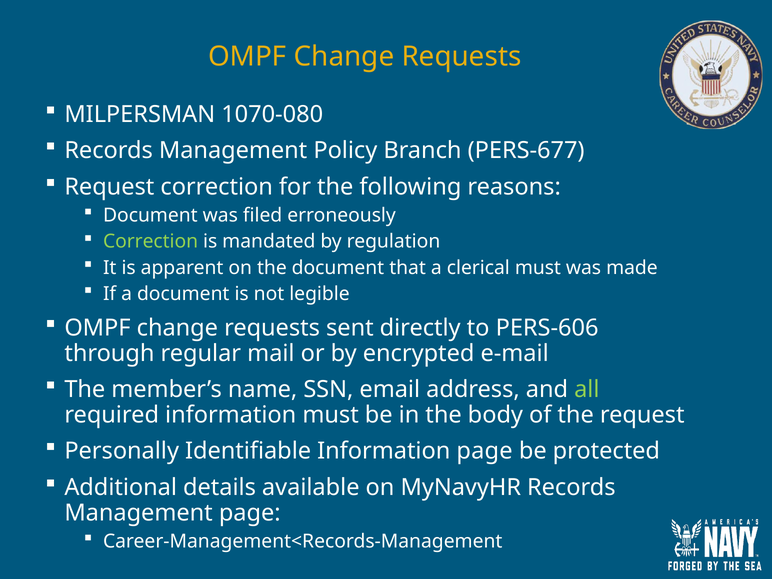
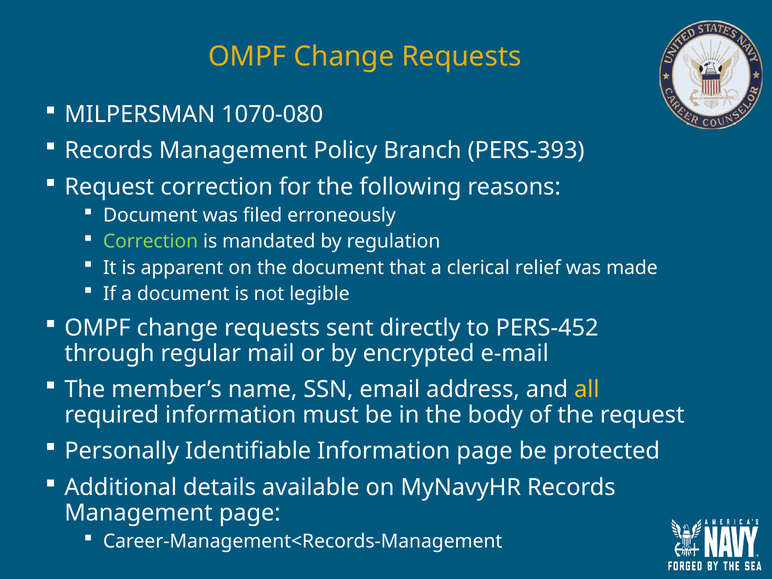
PERS-677: PERS-677 -> PERS-393
clerical must: must -> relief
PERS-606: PERS-606 -> PERS-452
all colour: light green -> yellow
